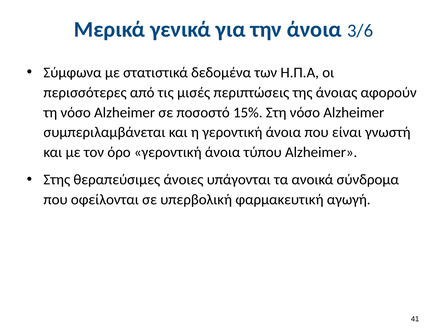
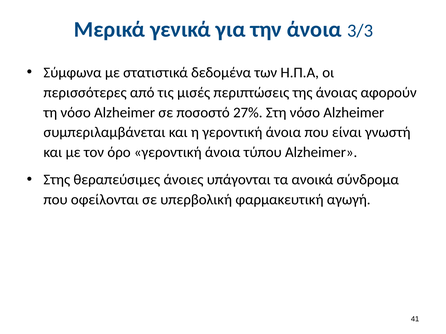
3/6: 3/6 -> 3/3
15%: 15% -> 27%
